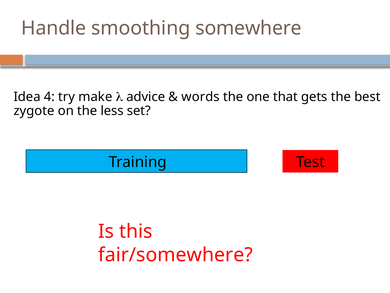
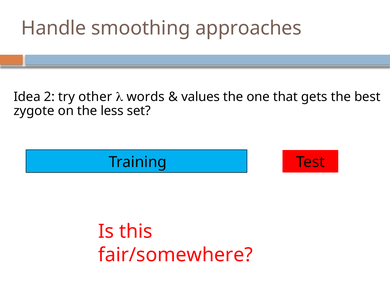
somewhere: somewhere -> approaches
4: 4 -> 2
make: make -> other
advice: advice -> words
words: words -> values
